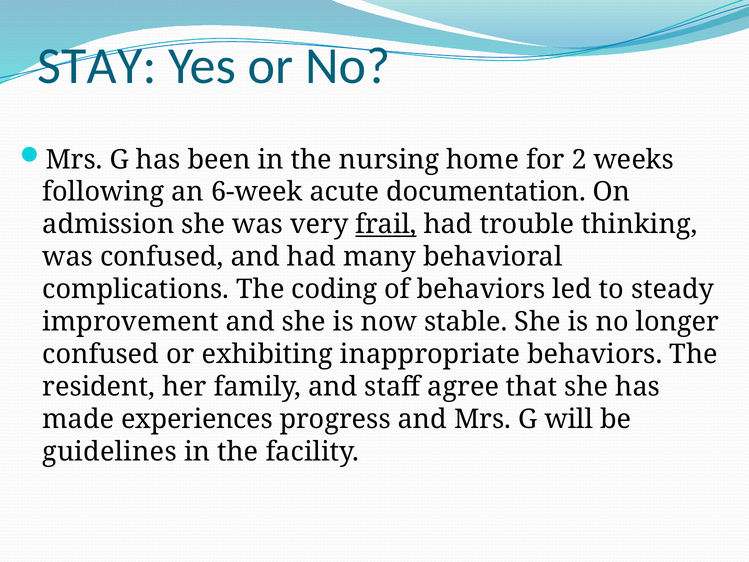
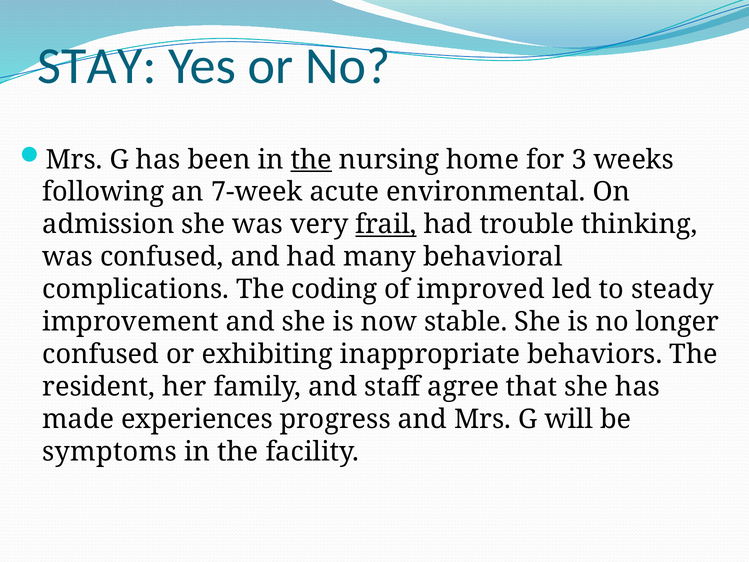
the at (311, 160) underline: none -> present
2: 2 -> 3
6-week: 6-week -> 7-week
documentation: documentation -> environmental
of behaviors: behaviors -> improved
guidelines: guidelines -> symptoms
